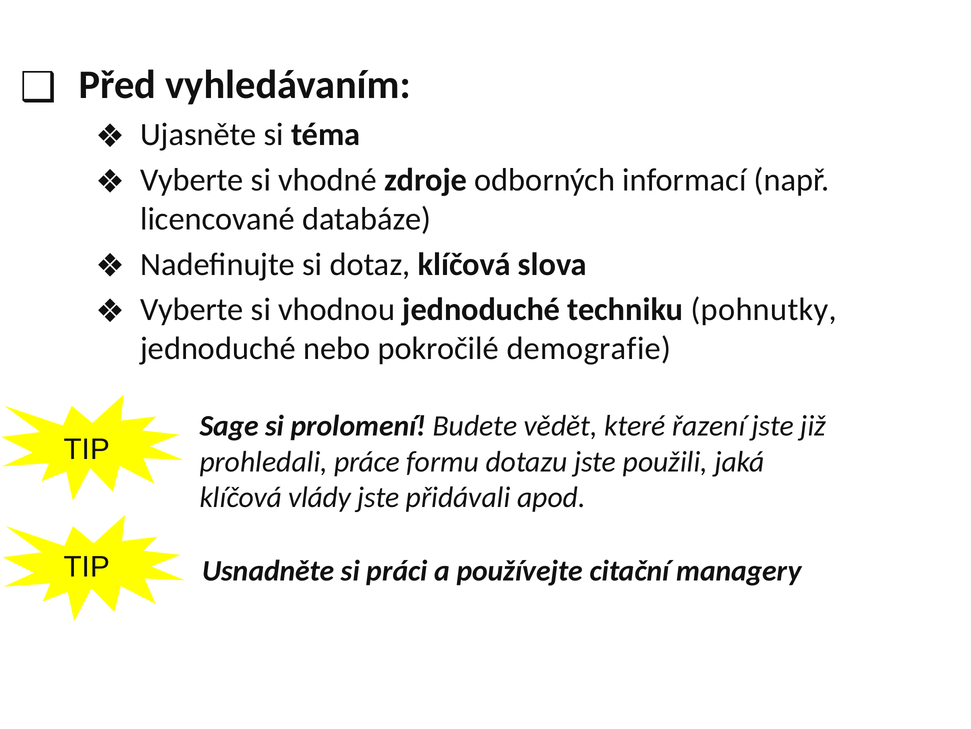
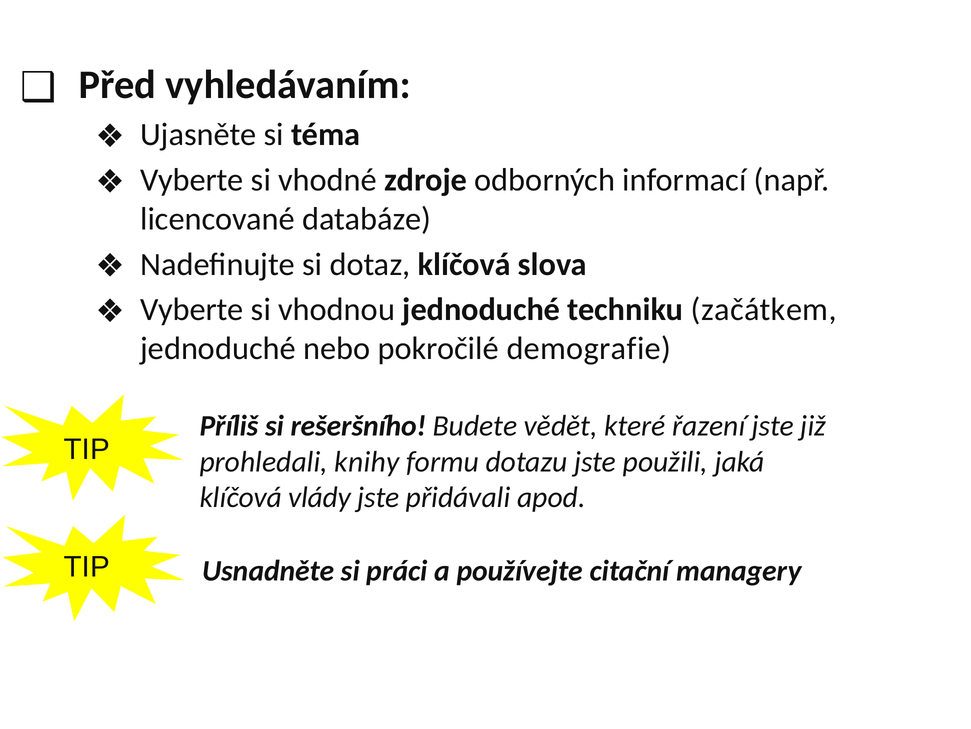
pohnutky: pohnutky -> začátkem
Sage: Sage -> Příliš
prolomení: prolomení -> rešeršního
práce: práce -> knihy
